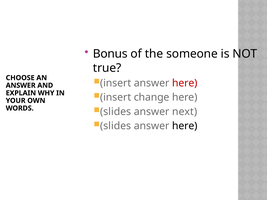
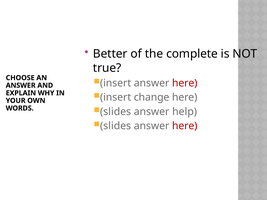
Bonus: Bonus -> Better
someone: someone -> complete
next: next -> help
here at (185, 126) colour: black -> red
